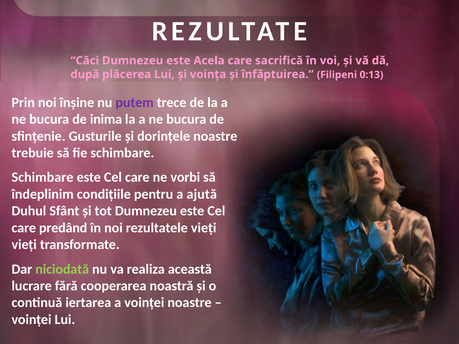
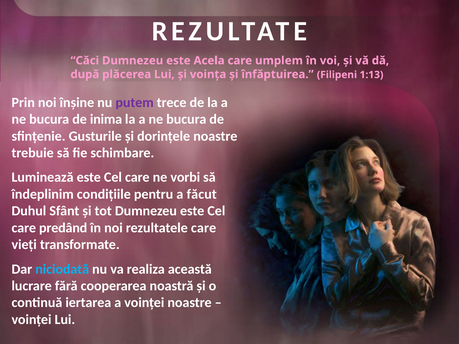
sacrifică: sacrifică -> umplem
0:13: 0:13 -> 1:13
Schimbare at (42, 177): Schimbare -> Luminează
ajută: ajută -> făcut
rezultatele vieți: vieți -> care
niciodată colour: light green -> light blue
